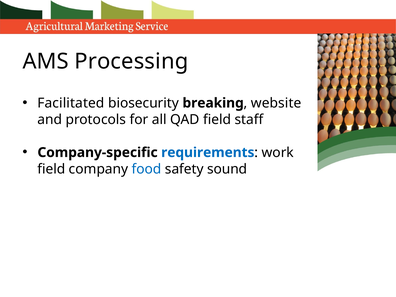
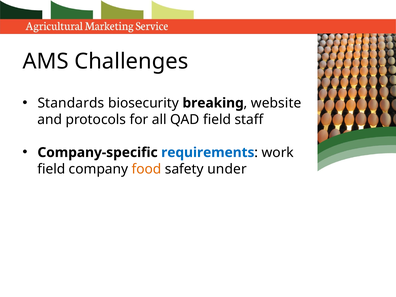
Processing: Processing -> Challenges
Facilitated: Facilitated -> Standards
food colour: blue -> orange
sound: sound -> under
